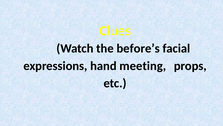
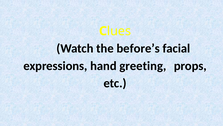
meeting: meeting -> greeting
